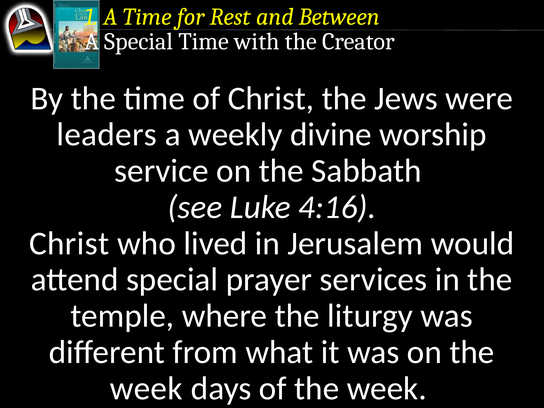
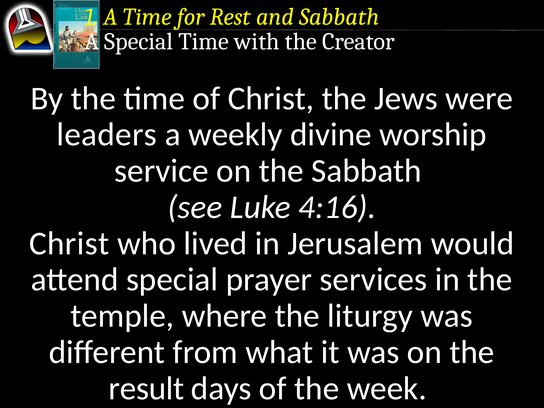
and Between: Between -> Sabbath
week at (146, 388): week -> result
